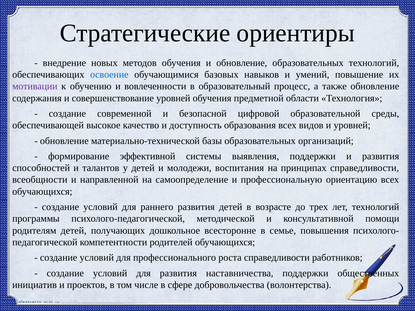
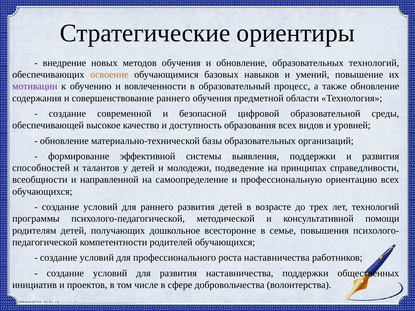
освоение colour: blue -> orange
совершенствование уровней: уровней -> раннего
воспитания: воспитания -> подведение
роста справедливости: справедливости -> наставничества
